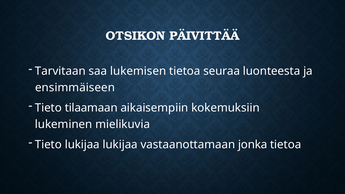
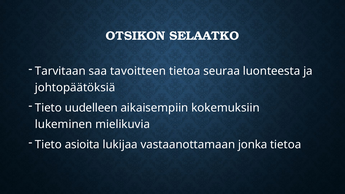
PÄIVITTÄÄ: PÄIVITTÄÄ -> SELAATKO
lukemisen: lukemisen -> tavoitteen
ensimmäiseen: ensimmäiseen -> johtopäätöksiä
tilaamaan: tilaamaan -> uudelleen
Tieto lukijaa: lukijaa -> asioita
